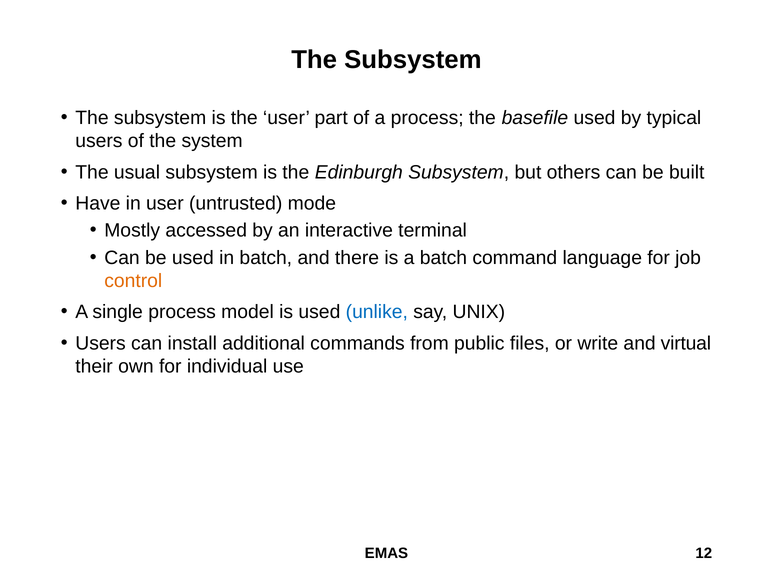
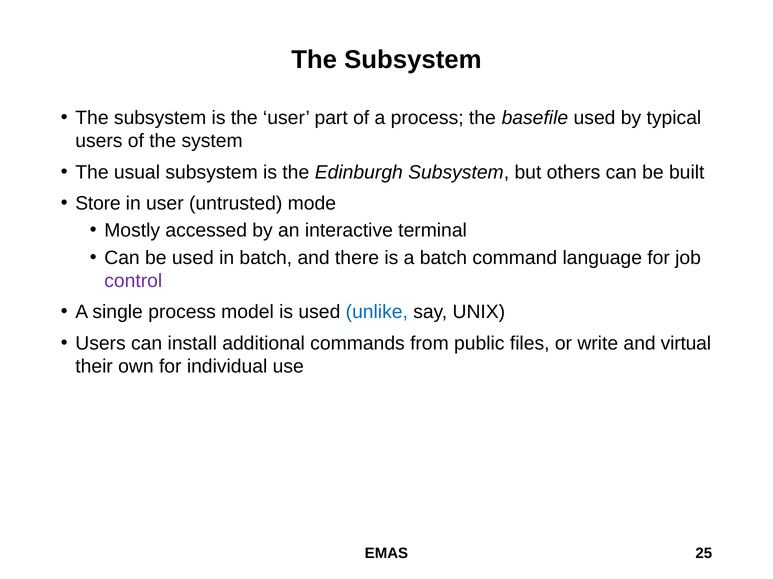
Have: Have -> Store
control colour: orange -> purple
12: 12 -> 25
